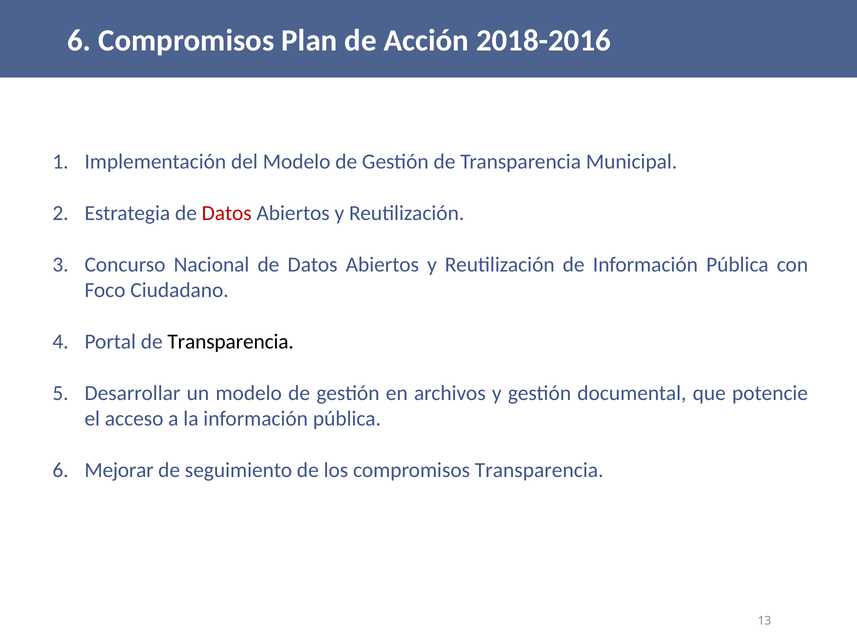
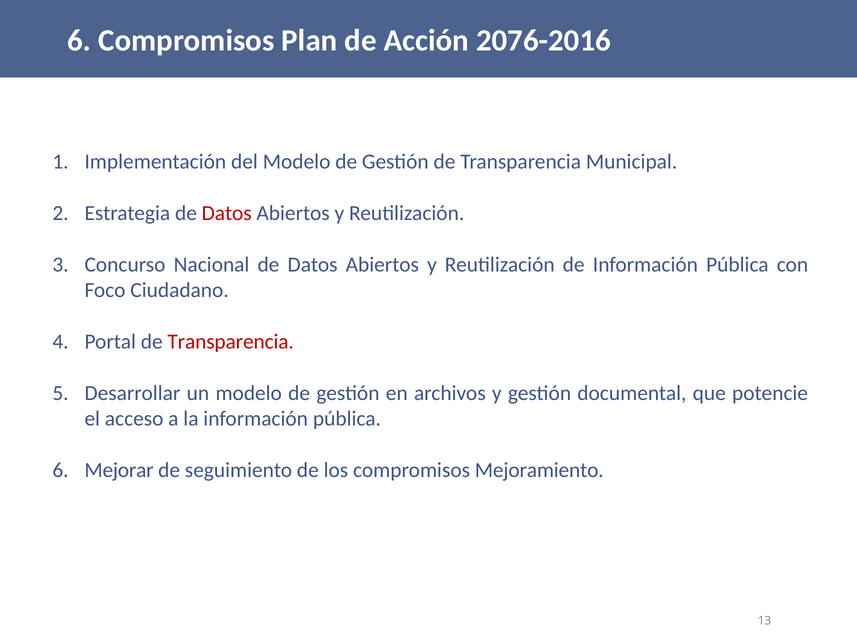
2018-2016: 2018-2016 -> 2076-2016
Transparencia at (231, 342) colour: black -> red
compromisos Transparencia: Transparencia -> Mejoramiento
